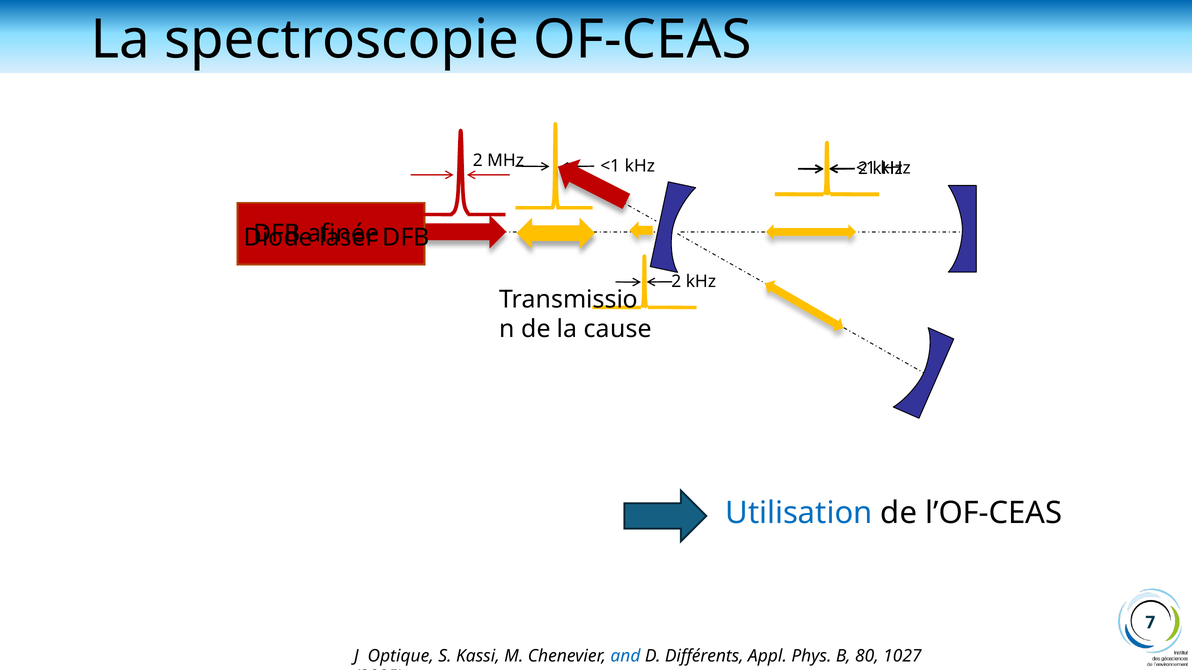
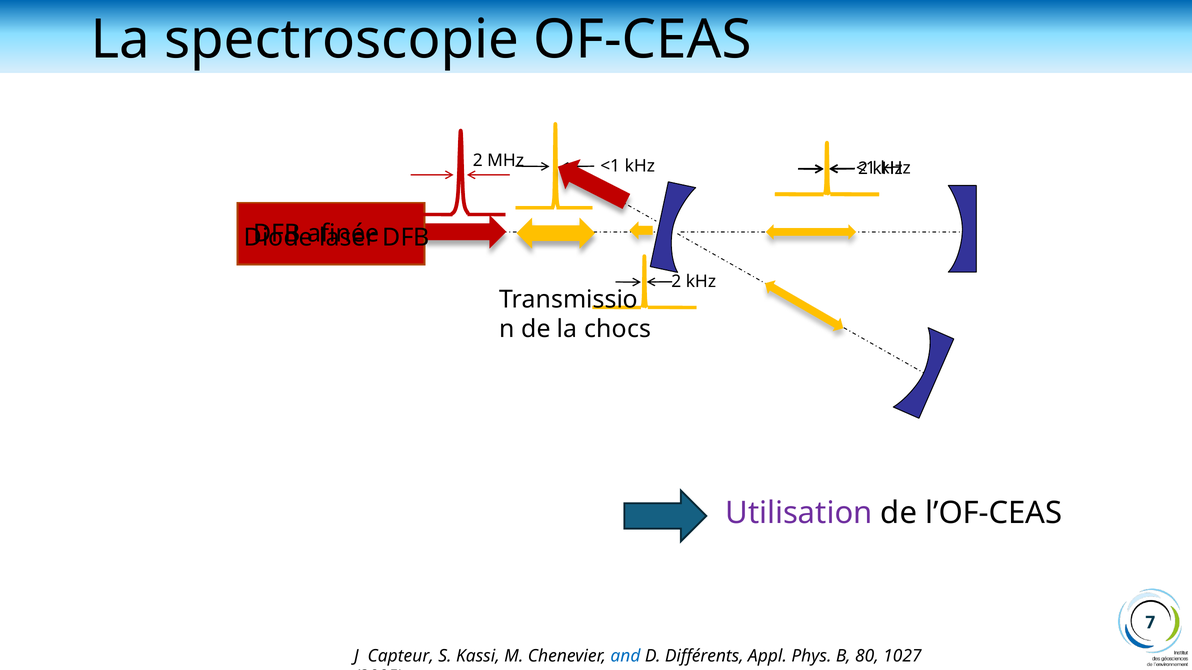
cause: cause -> chocs
Utilisation colour: blue -> purple
Optique: Optique -> Capteur
